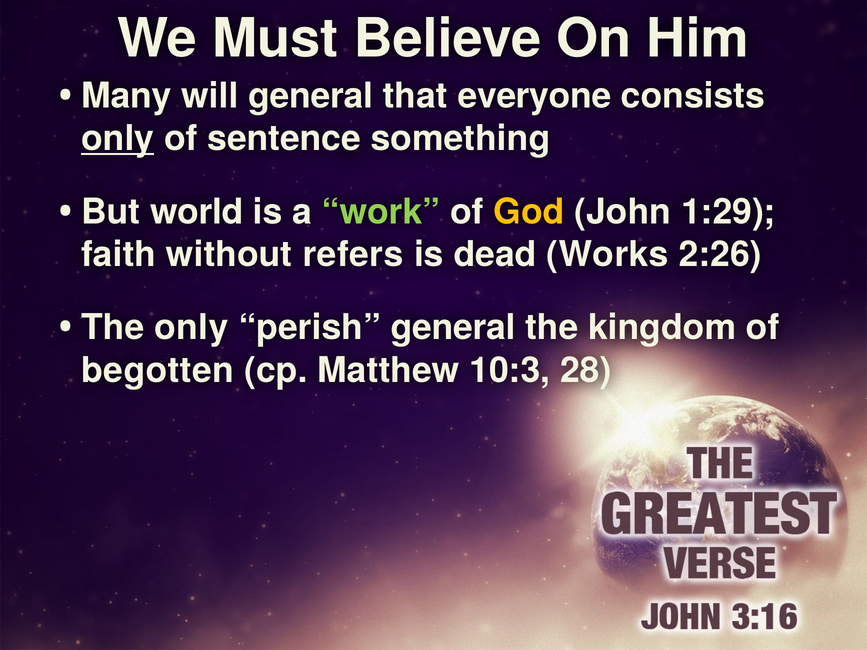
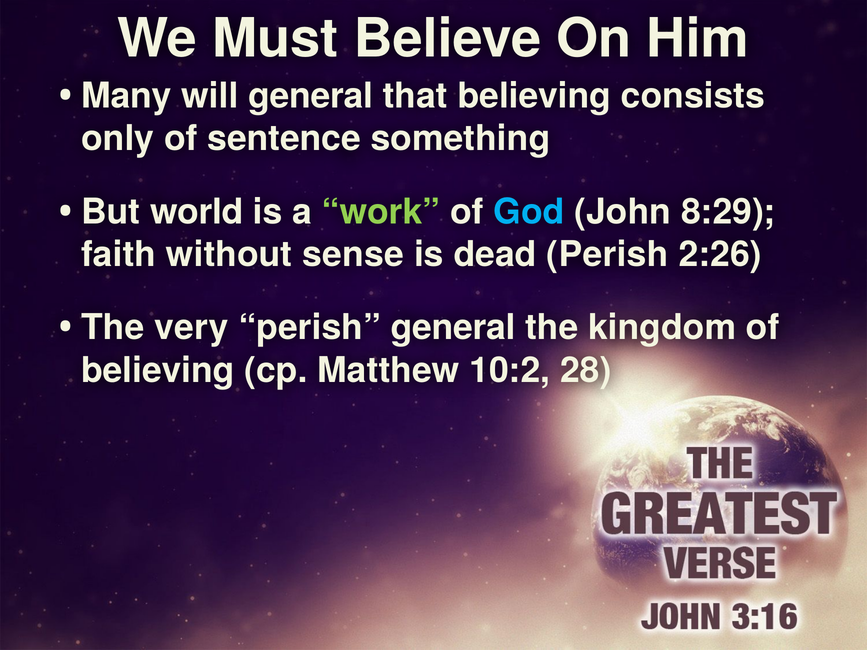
that everyone: everyone -> believing
only at (118, 139) underline: present -> none
God colour: yellow -> light blue
1:29: 1:29 -> 8:29
refers: refers -> sense
dead Works: Works -> Perish
The only: only -> very
begotten at (158, 370): begotten -> believing
10:3: 10:3 -> 10:2
